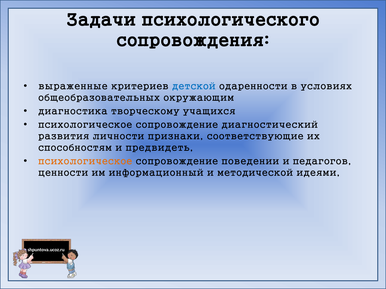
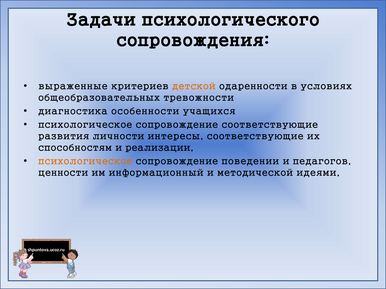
детской colour: blue -> orange
окружающим: окружающим -> тревожности
творческому: творческому -> особенности
сопровождение диагностический: диагностический -> соответствующие
признаки: признаки -> интересы
предвидеть: предвидеть -> реализации
